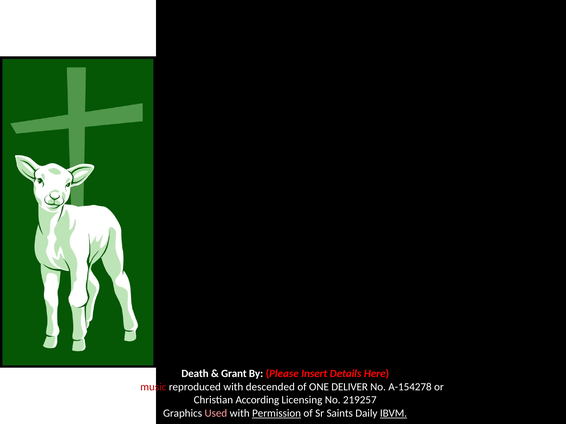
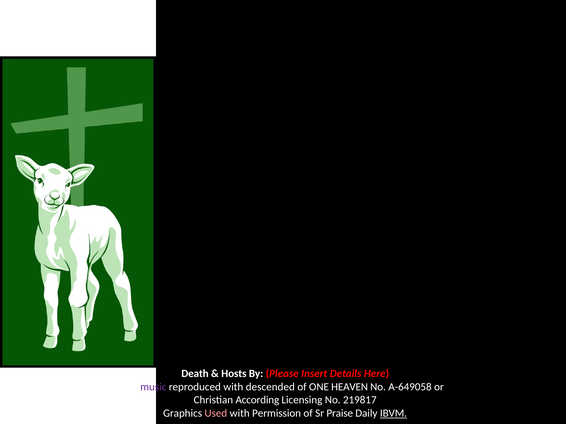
Grant: Grant -> Hosts
music colour: red -> purple
DELIVER: DELIVER -> HEAVEN
A-154278: A-154278 -> A-649058
219257: 219257 -> 219817
Permission underline: present -> none
Saints: Saints -> Praise
